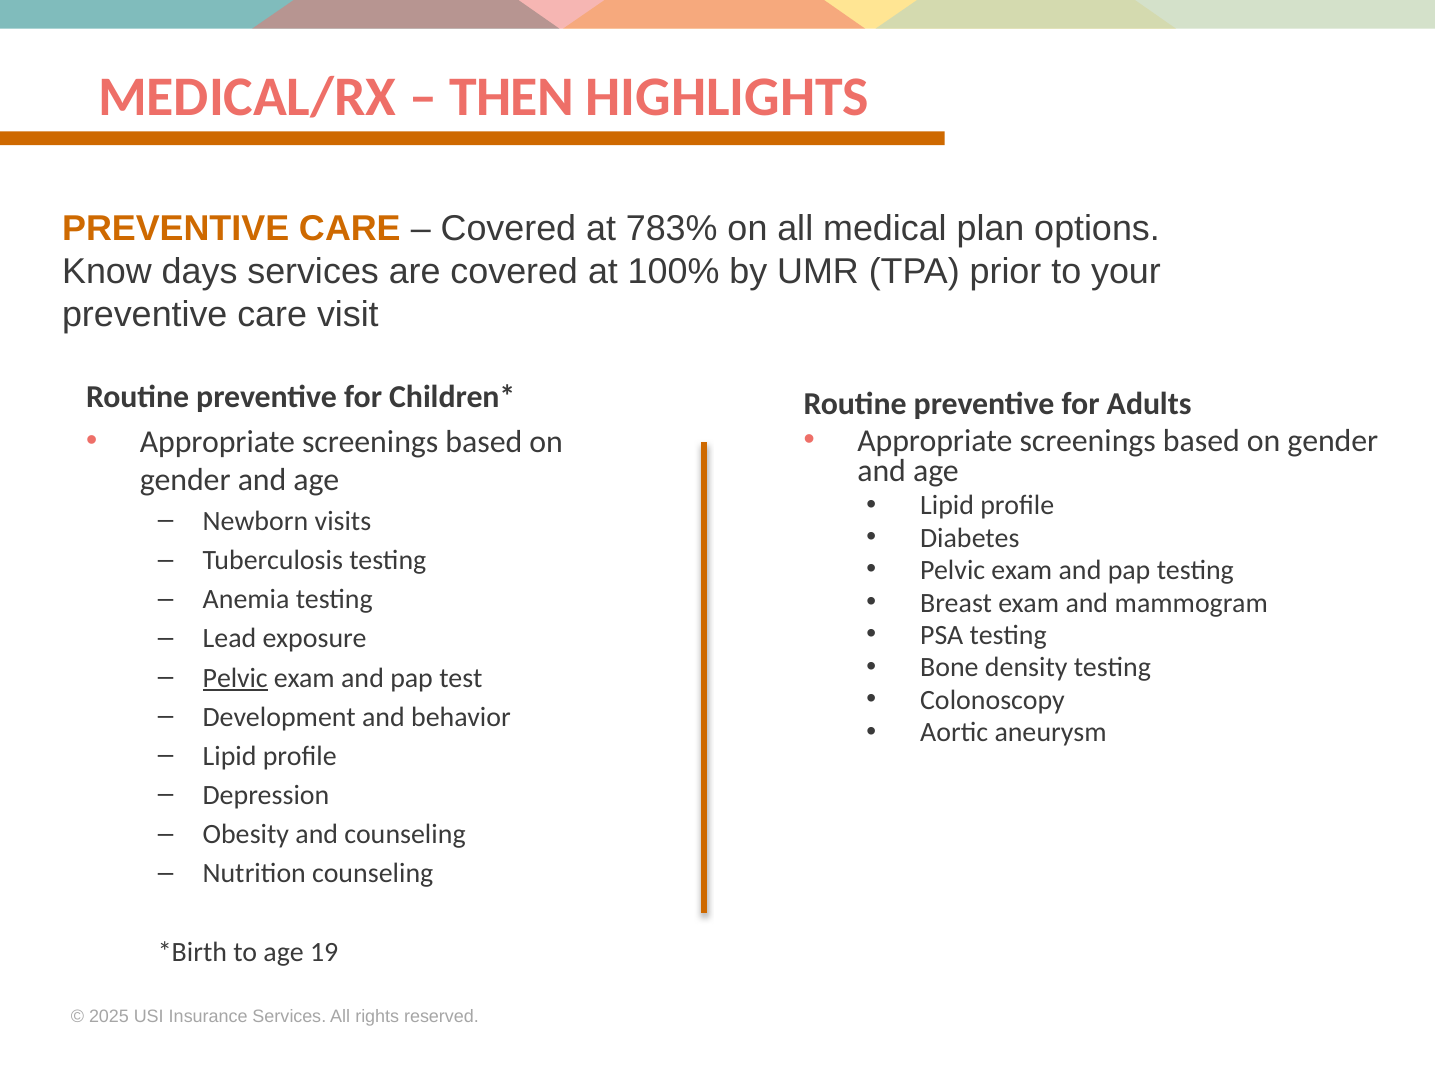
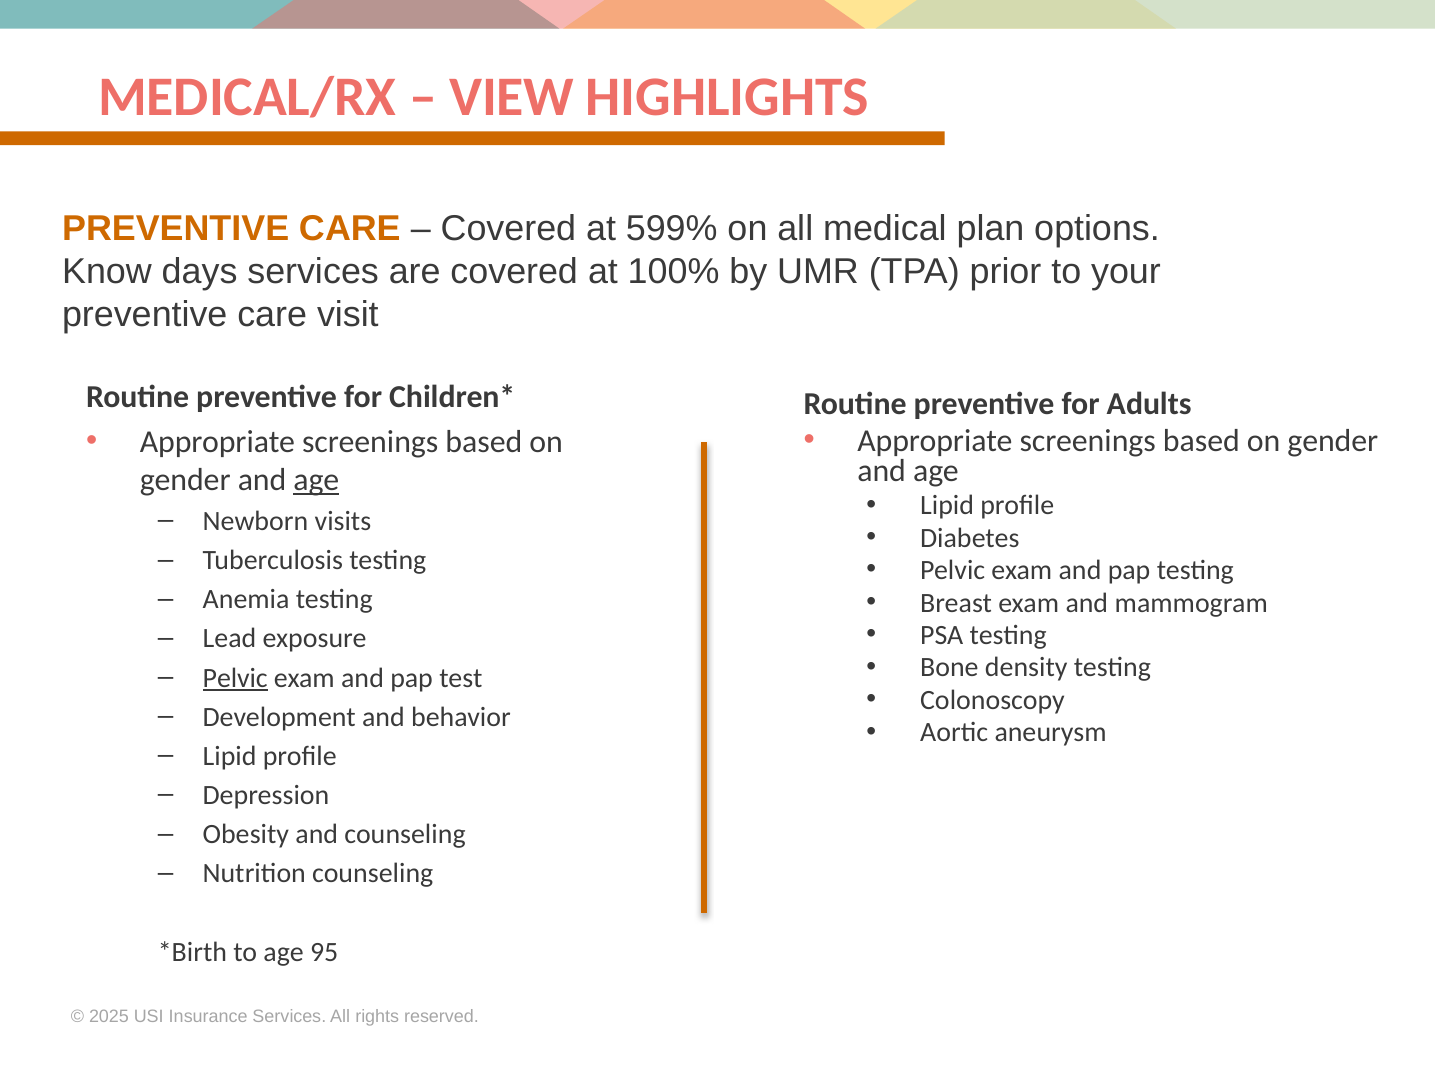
THEN: THEN -> VIEW
783%: 783% -> 599%
age at (316, 480) underline: none -> present
19: 19 -> 95
